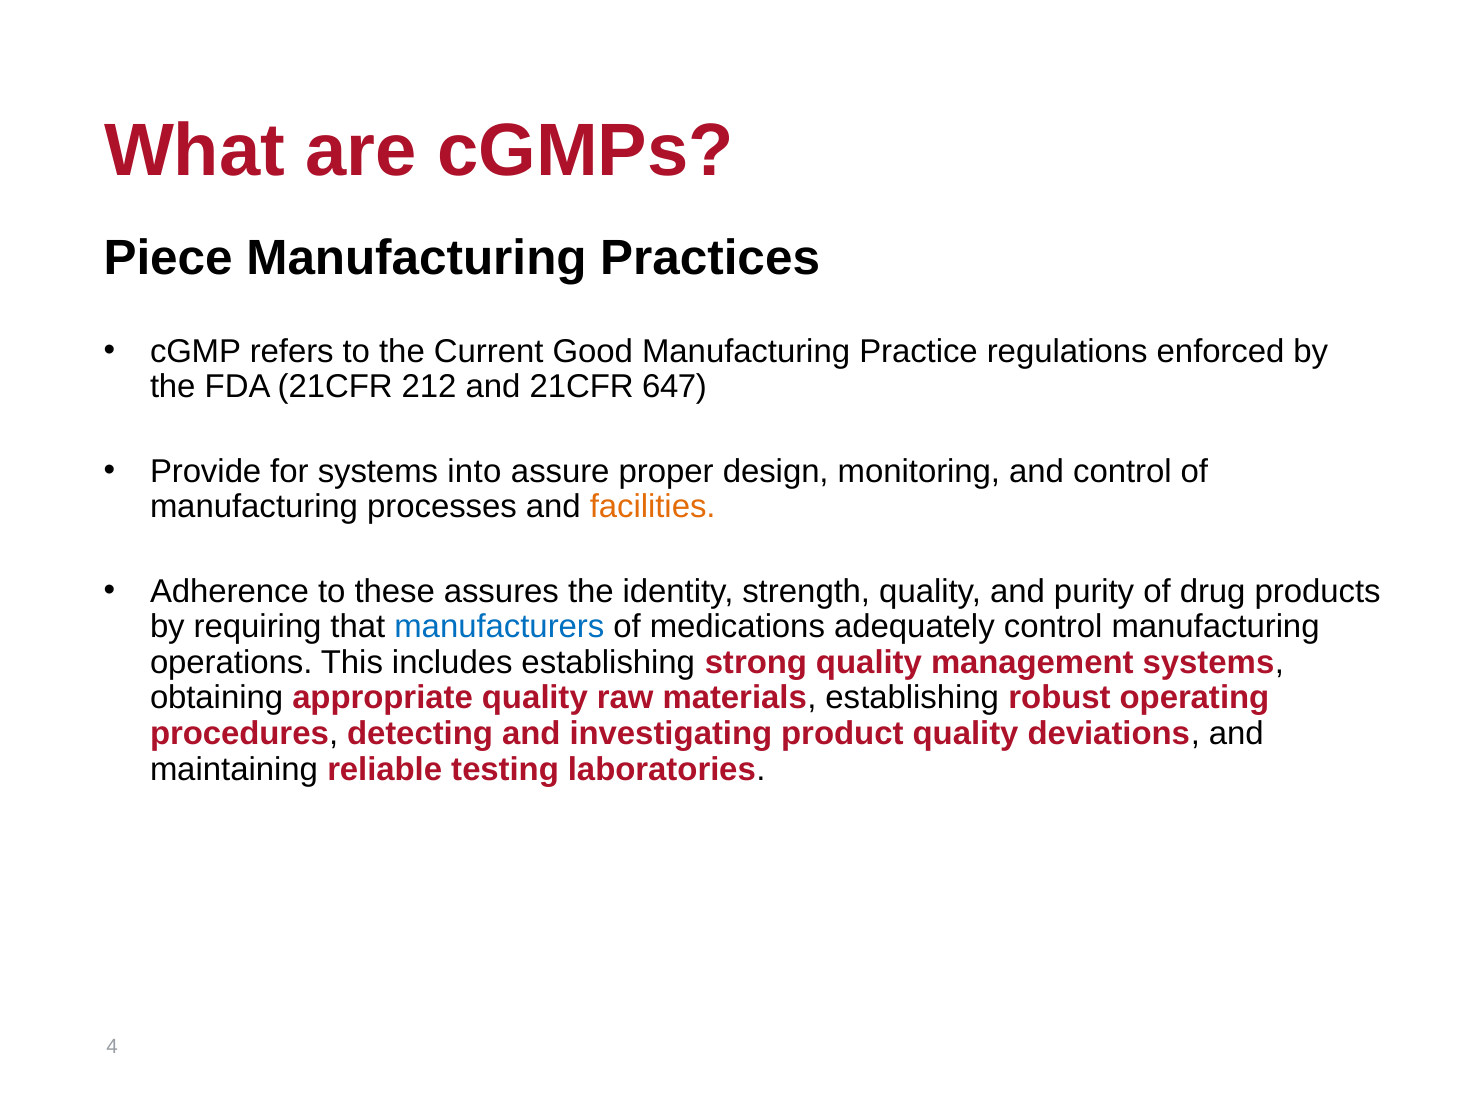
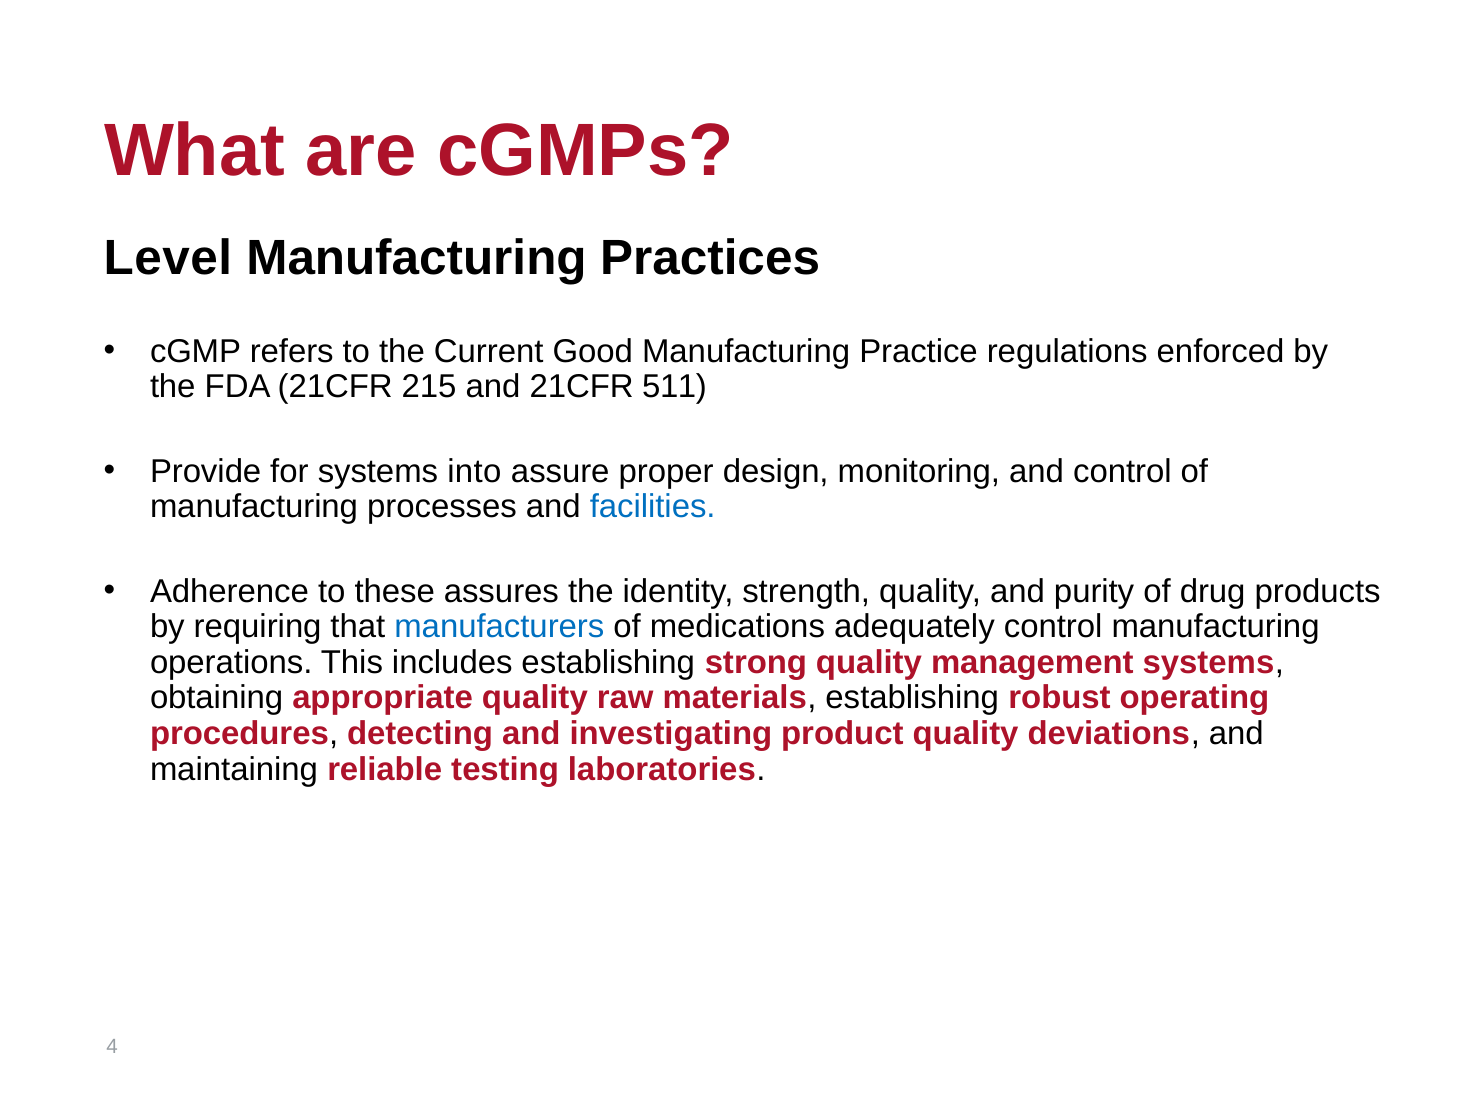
Piece: Piece -> Level
212: 212 -> 215
647: 647 -> 511
facilities colour: orange -> blue
